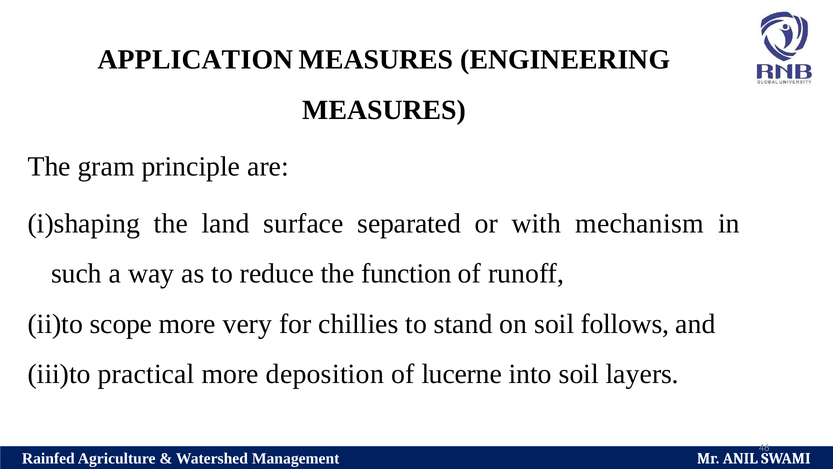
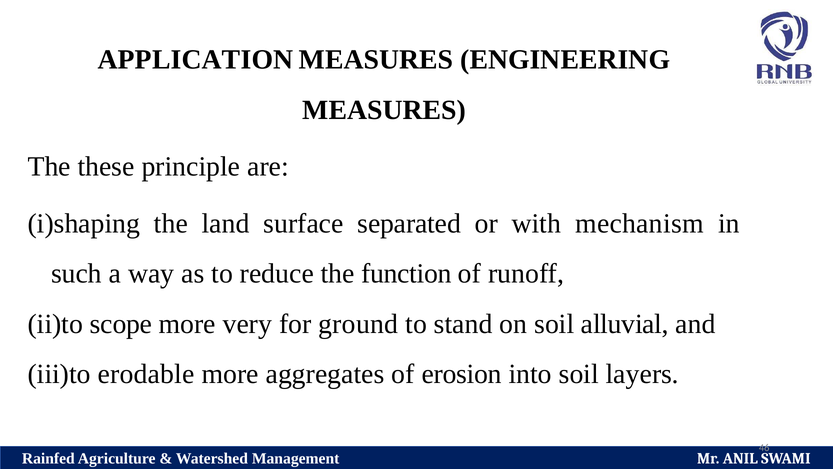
gram: gram -> these
chillies: chillies -> ground
follows: follows -> alluvial
practical: practical -> erodable
deposition: deposition -> aggregates
lucerne: lucerne -> erosion
